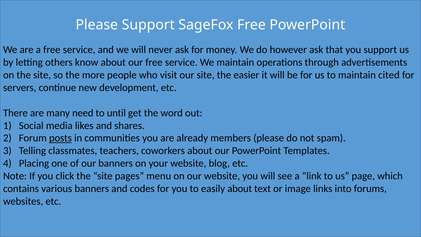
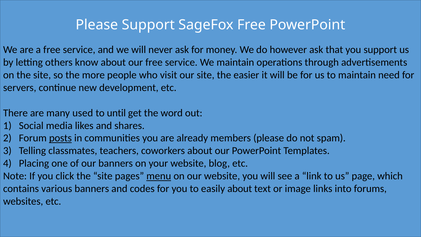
cited: cited -> need
need: need -> used
menu underline: none -> present
